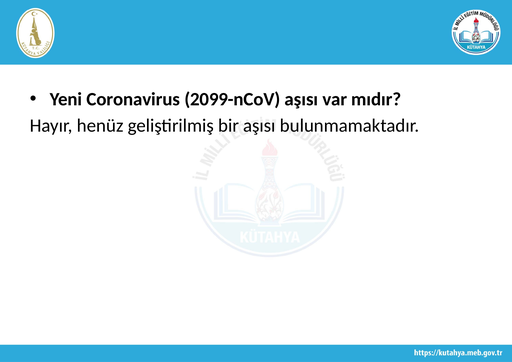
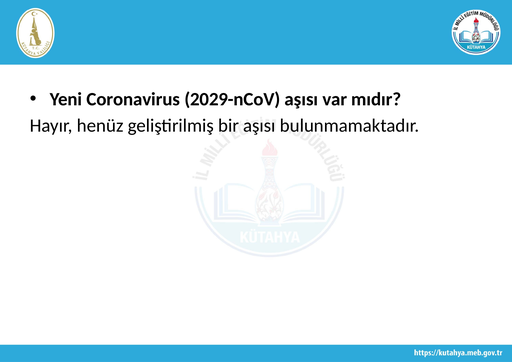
2099-nCoV: 2099-nCoV -> 2029-nCoV
